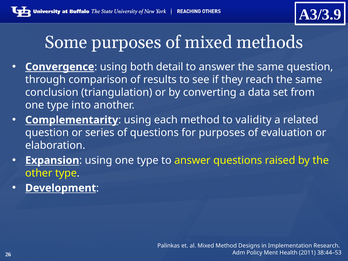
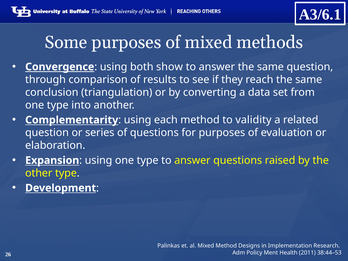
A3/3.9: A3/3.9 -> A3/6.1
detail: detail -> show
